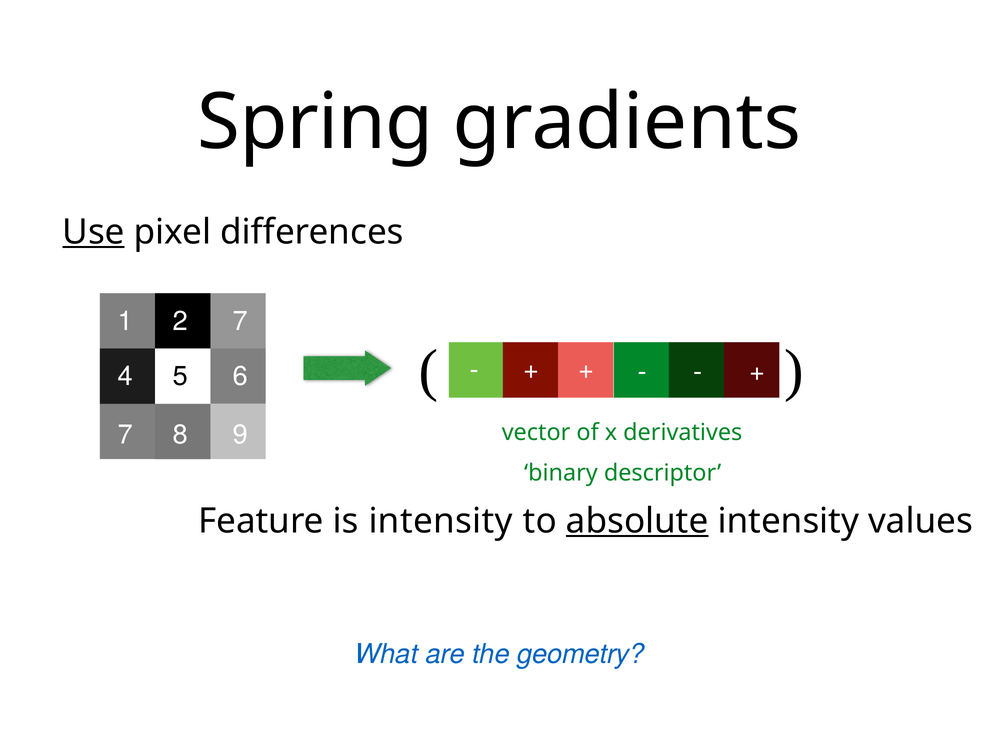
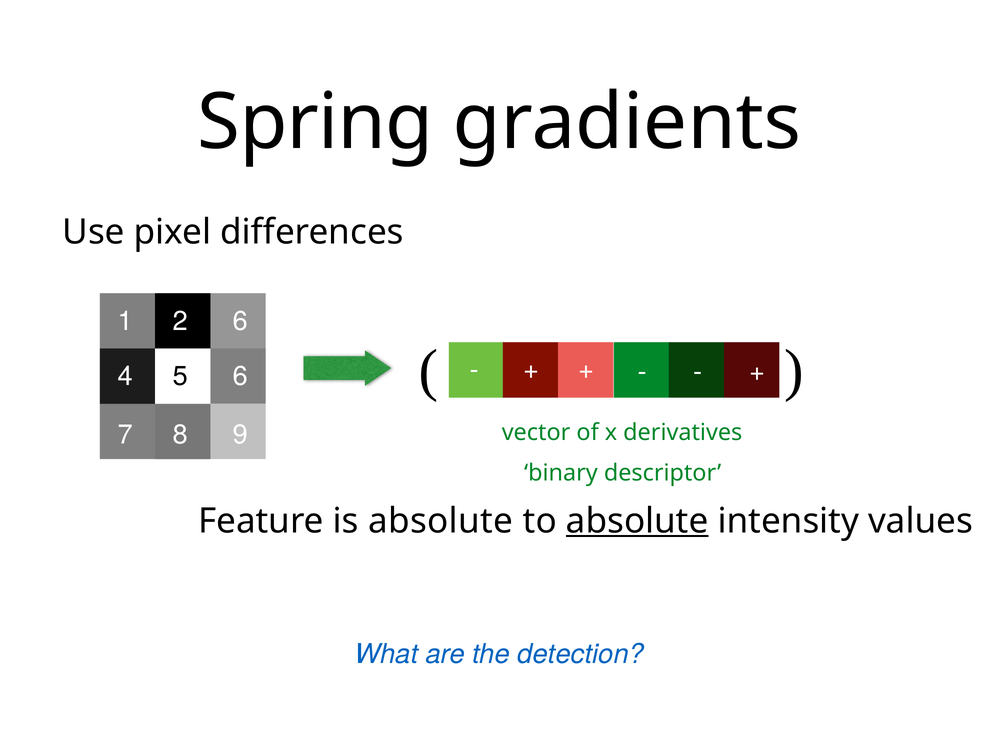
Use underline: present -> none
2 7: 7 -> 6
is intensity: intensity -> absolute
geometry: geometry -> detection
